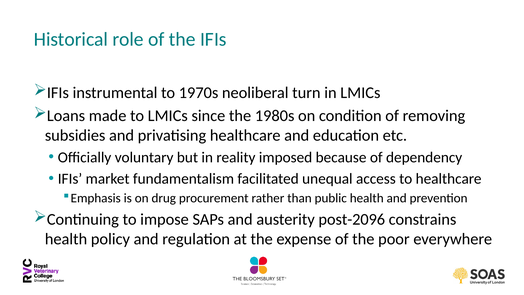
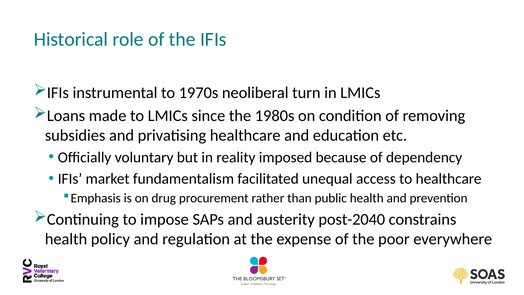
post-2096: post-2096 -> post-2040
